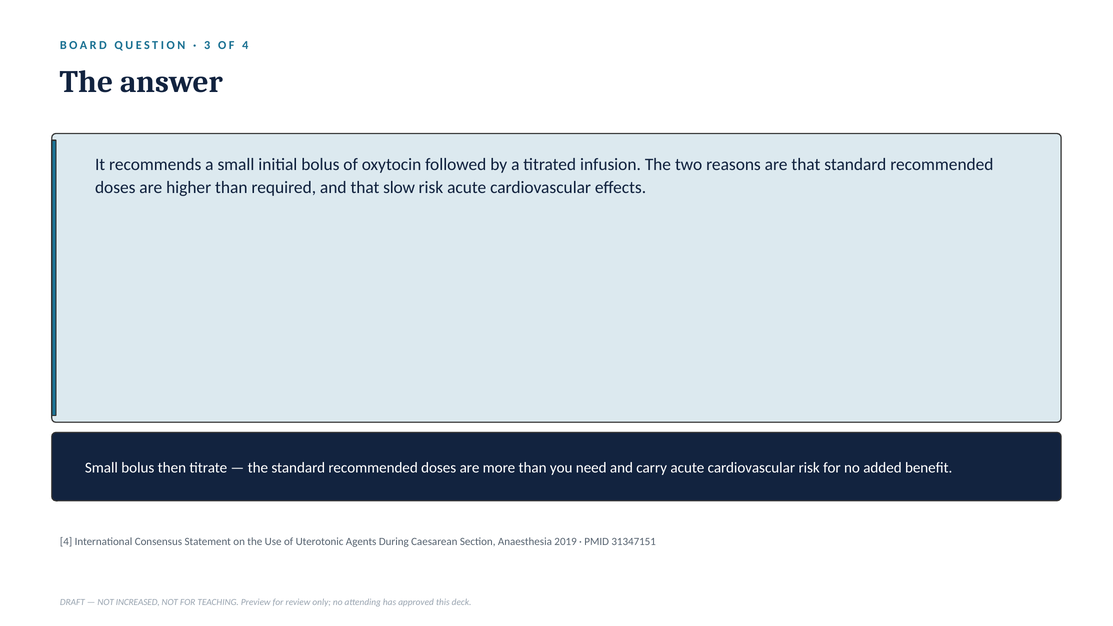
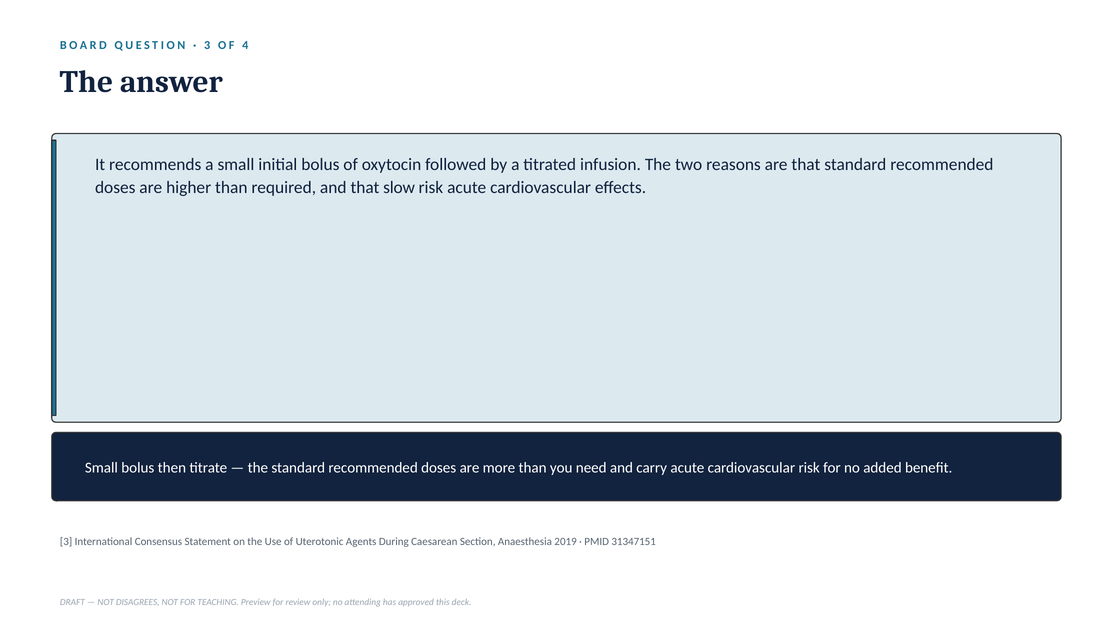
4 at (66, 542): 4 -> 3
INCREASED: INCREASED -> DISAGREES
